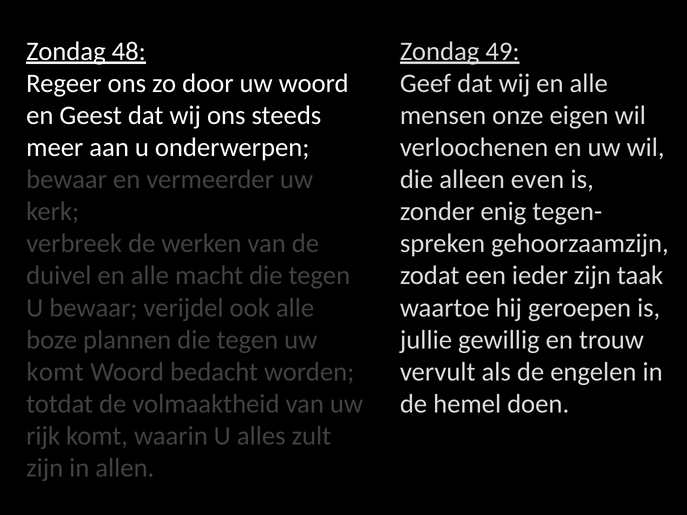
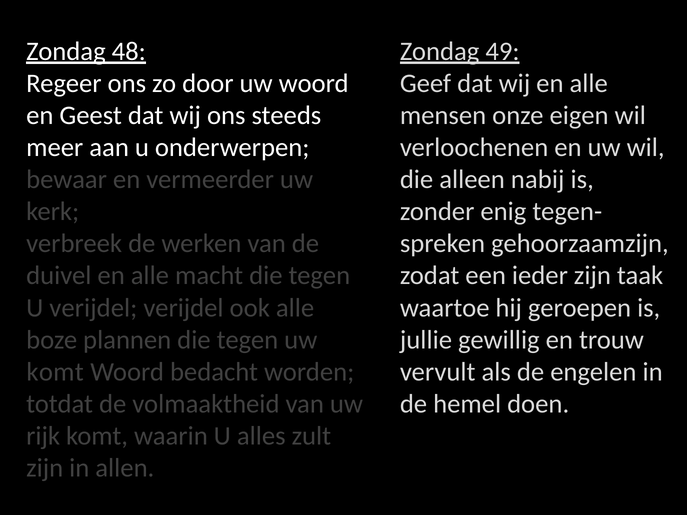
even: even -> nabij
U bewaar: bewaar -> verijdel
